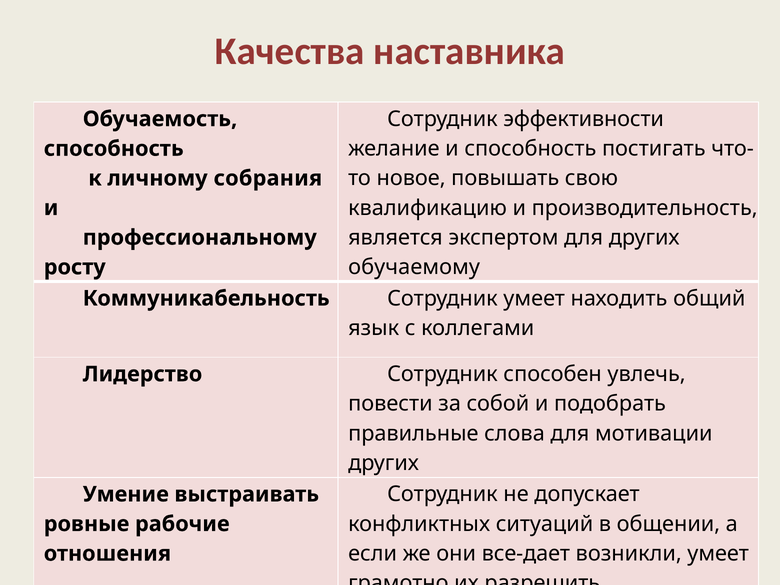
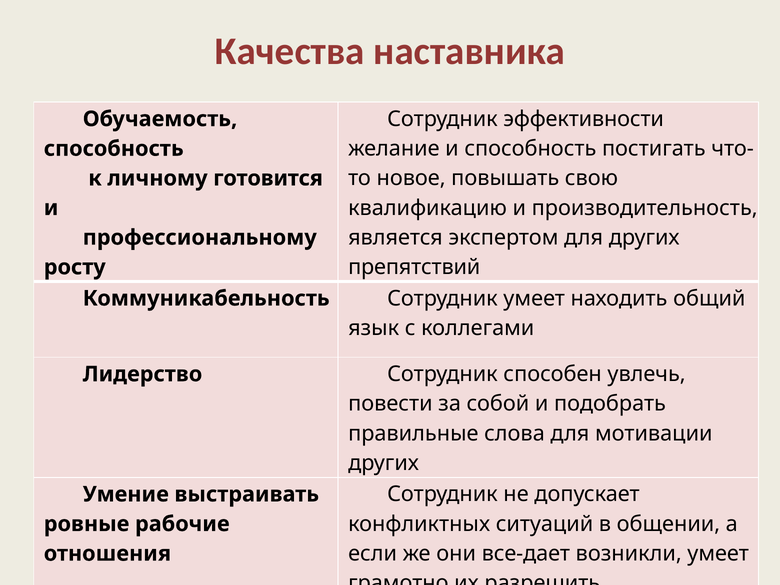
собрания: собрания -> готовится
обучаемому: обучаемому -> препятствий
